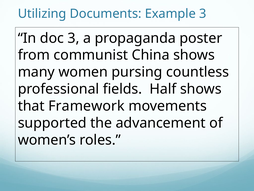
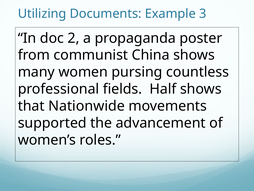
doc 3: 3 -> 2
Framework: Framework -> Nationwide
